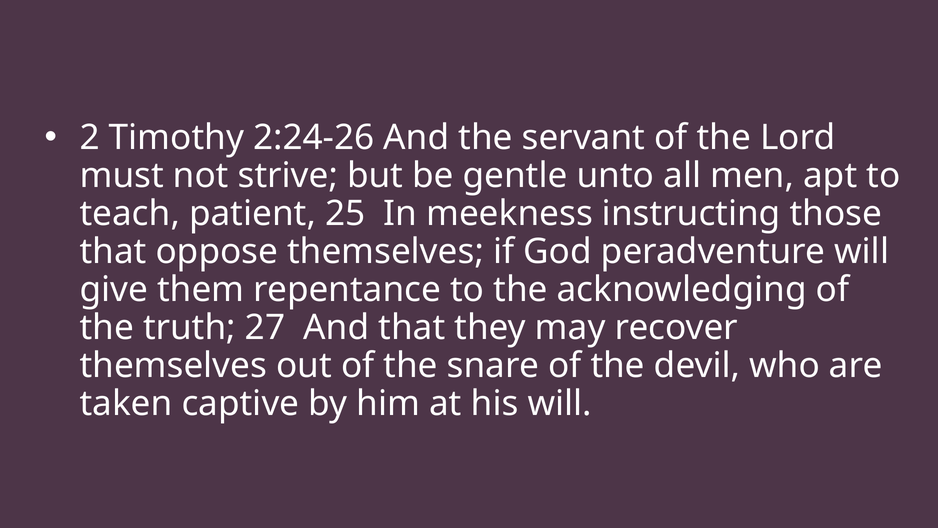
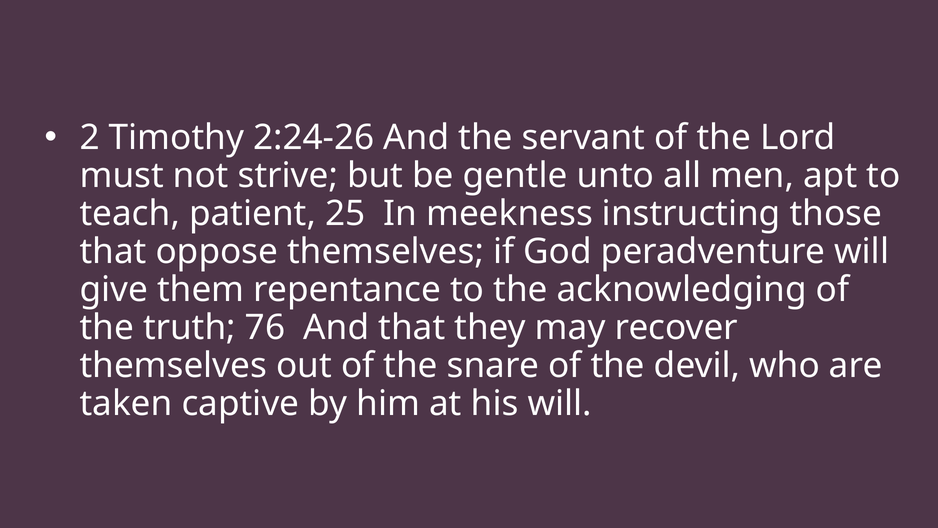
27: 27 -> 76
